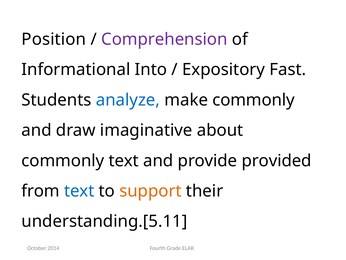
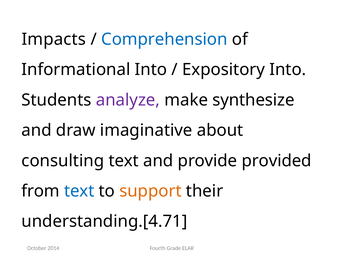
Position: Position -> Impacts
Comprehension colour: purple -> blue
Expository Fast: Fast -> Into
analyze colour: blue -> purple
make commonly: commonly -> synthesize
commonly at (63, 160): commonly -> consulting
understanding.[5.11: understanding.[5.11 -> understanding.[4.71
